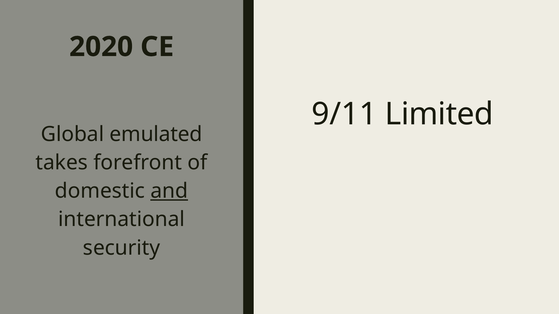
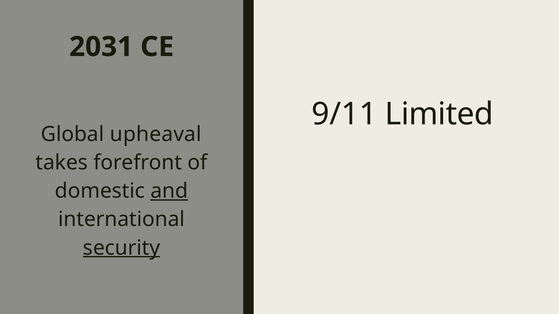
2020: 2020 -> 2031
emulated: emulated -> upheaval
security underline: none -> present
